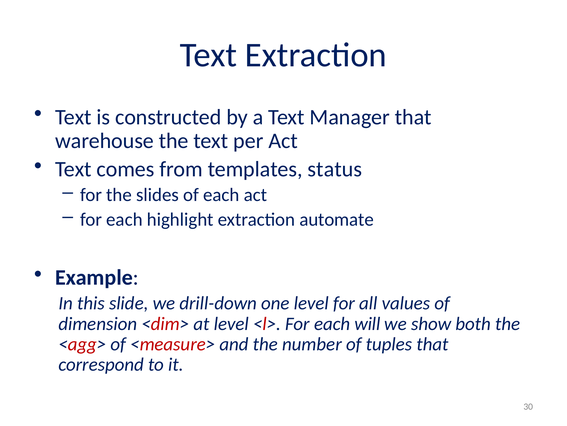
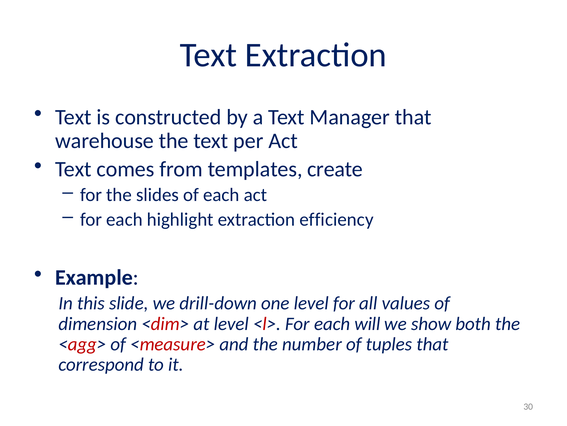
status: status -> create
automate: automate -> efficiency
